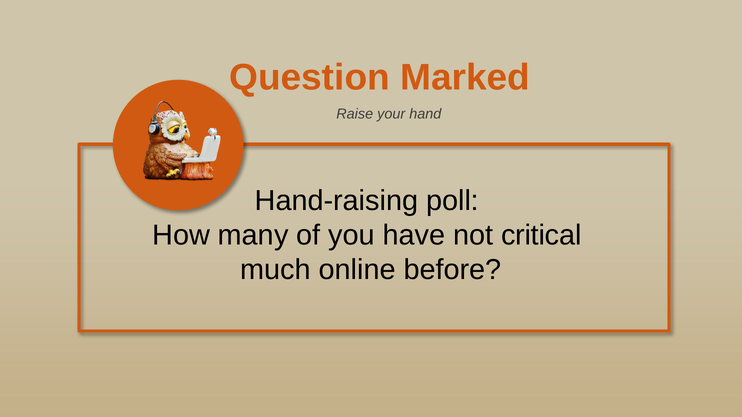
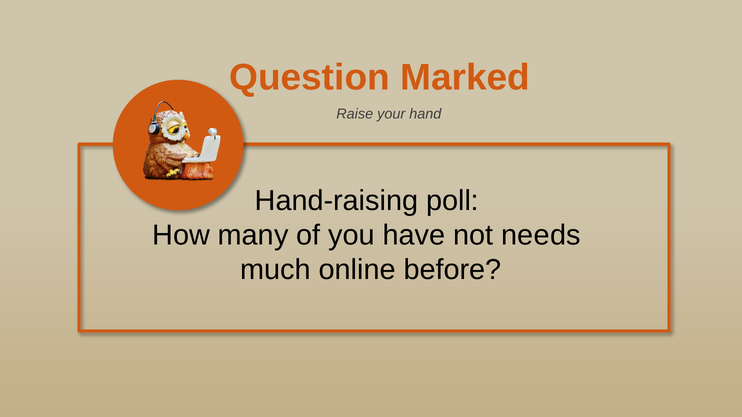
critical: critical -> needs
